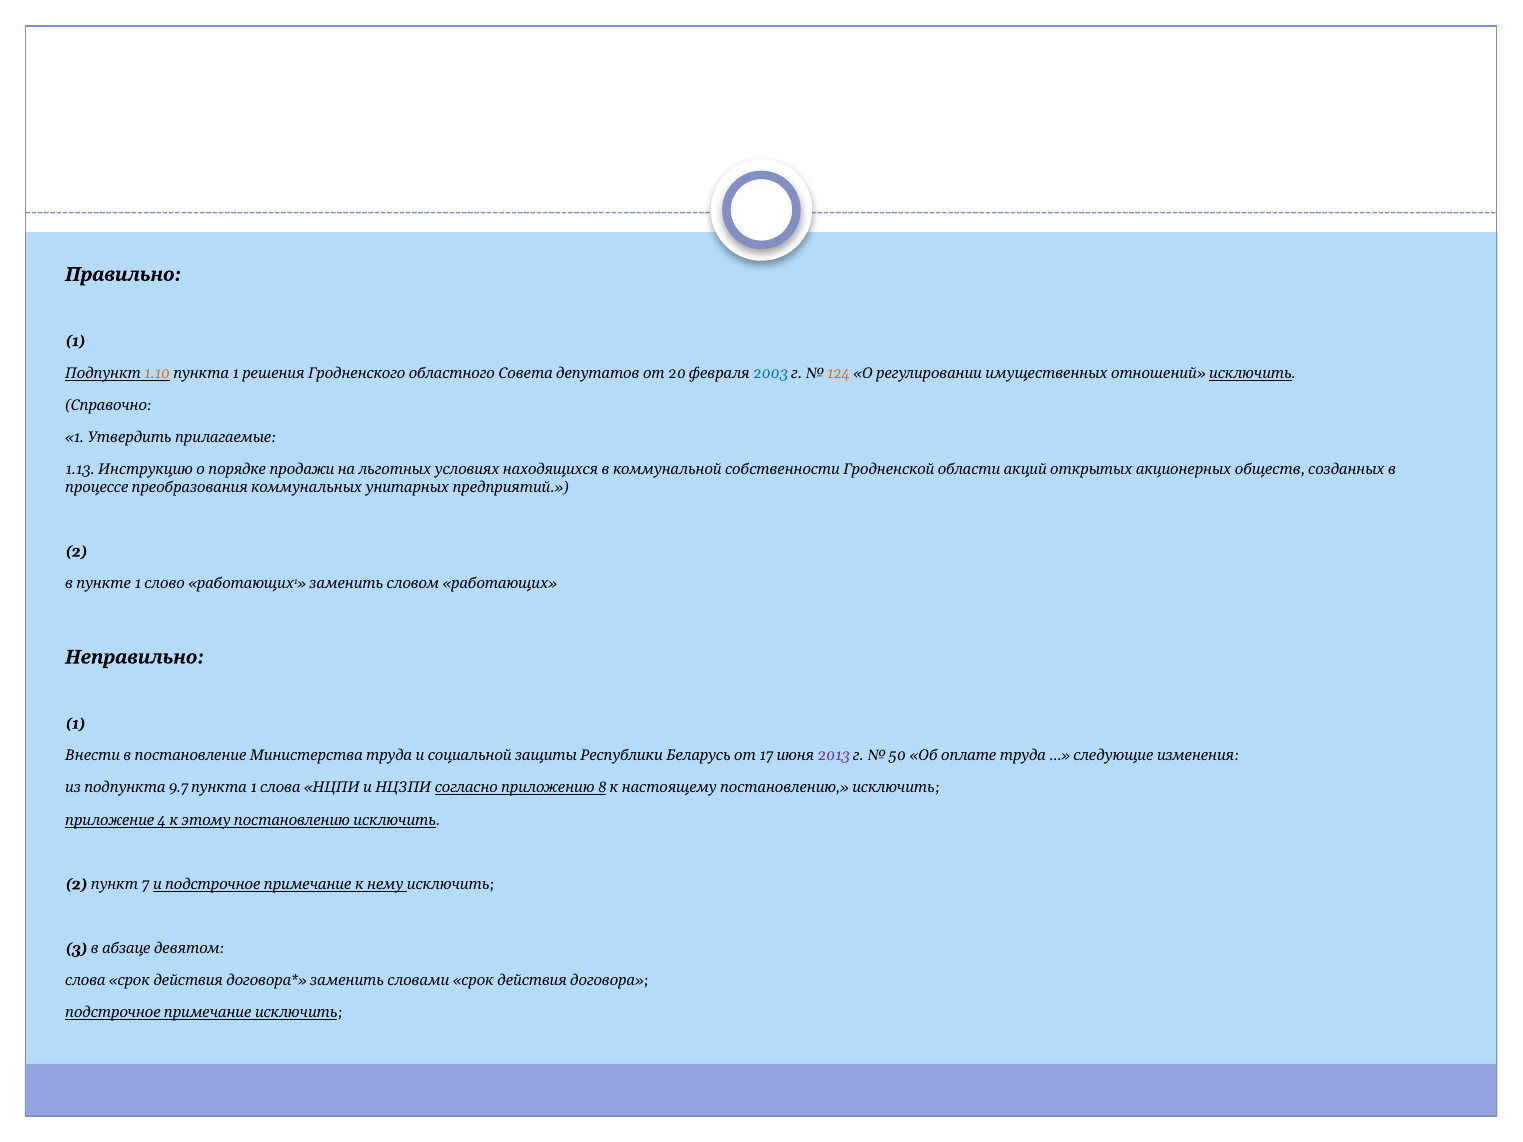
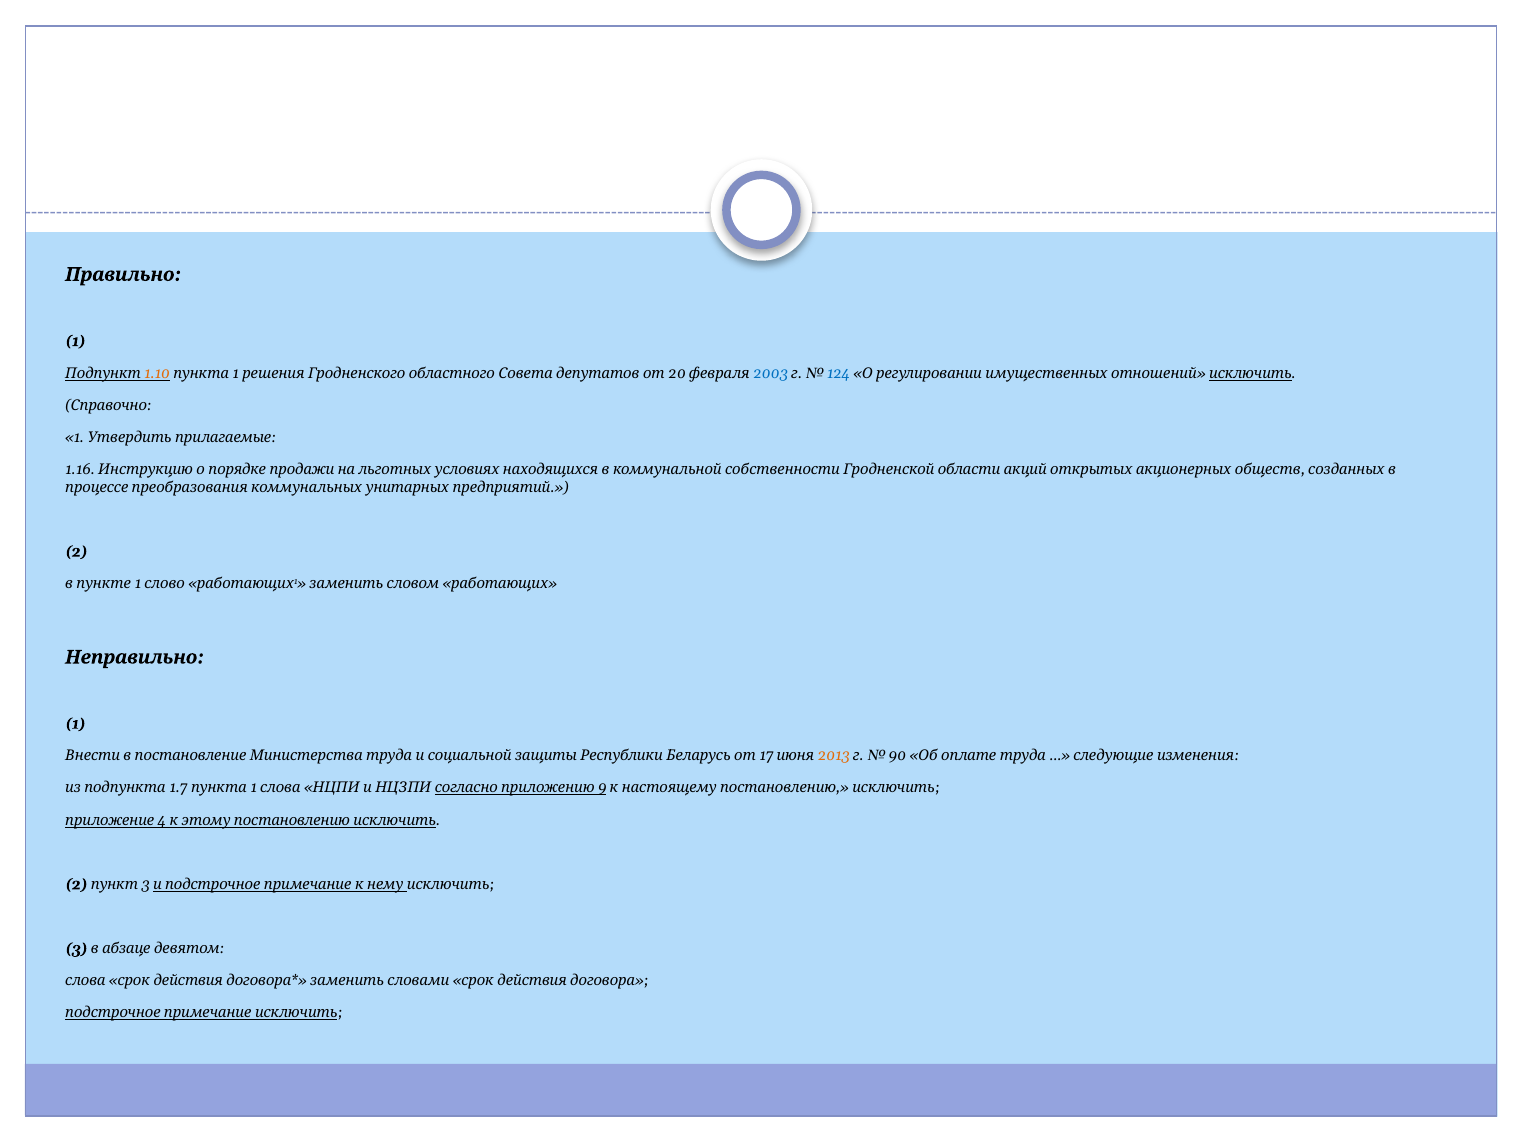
124 colour: orange -> blue
1.13: 1.13 -> 1.16
2013 colour: purple -> orange
50: 50 -> 90
9.7: 9.7 -> 1.7
8: 8 -> 9
2 7: 7 -> 3
